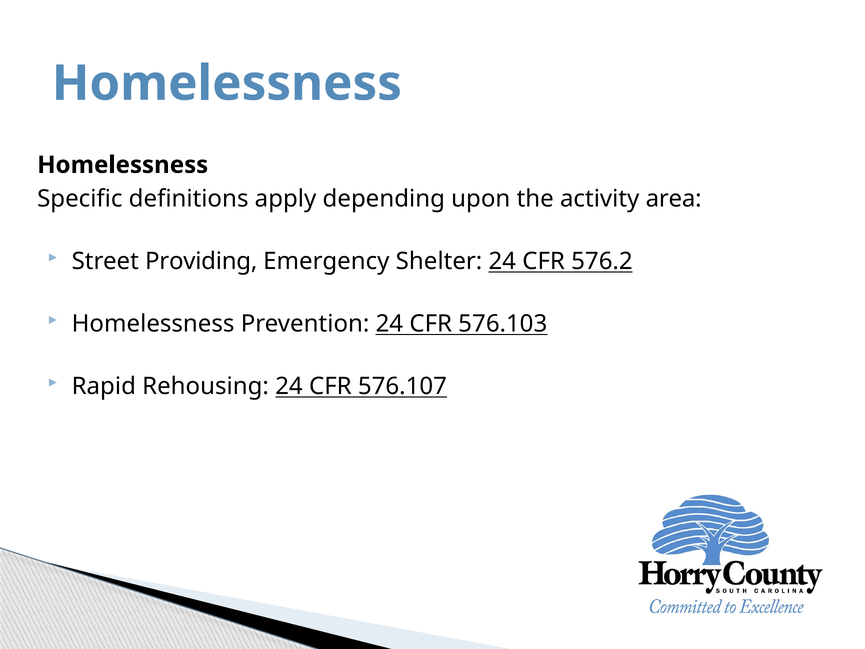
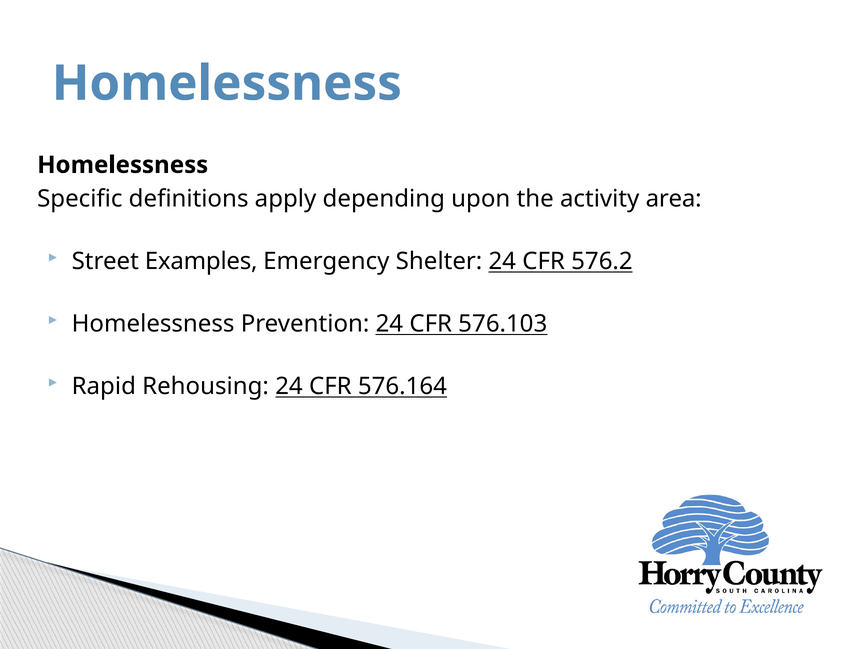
Providing: Providing -> Examples
576.107: 576.107 -> 576.164
